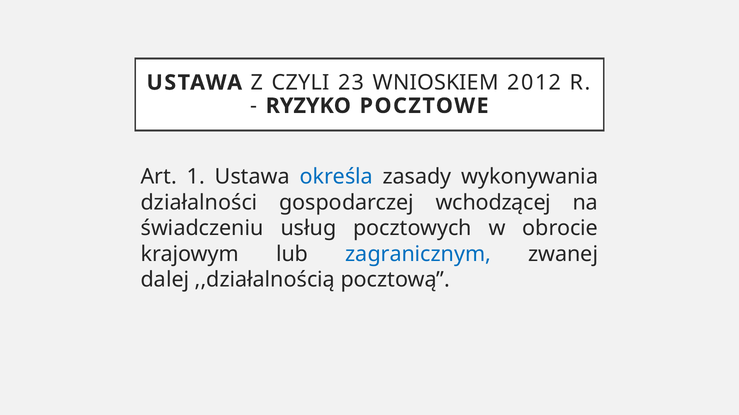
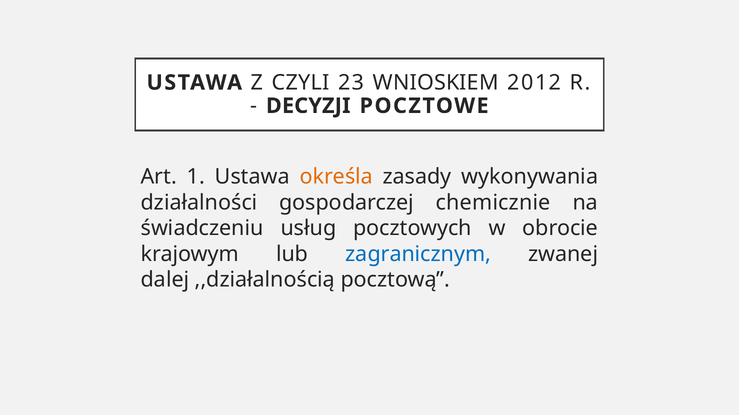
RYZYKO: RYZYKO -> DECYZJI
określa colour: blue -> orange
wchodzącej: wchodzącej -> chemicznie
